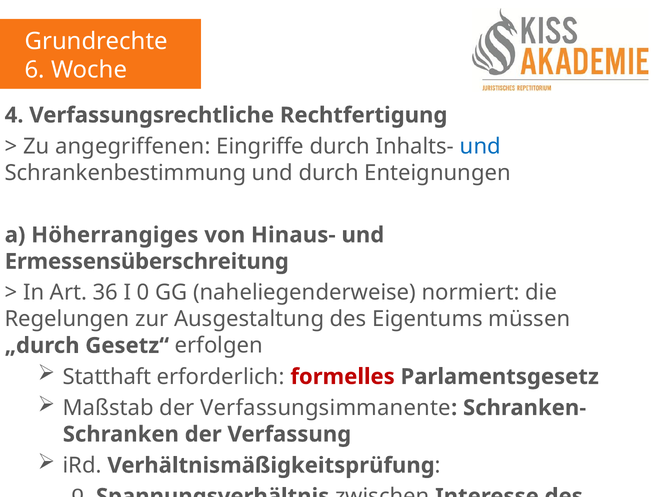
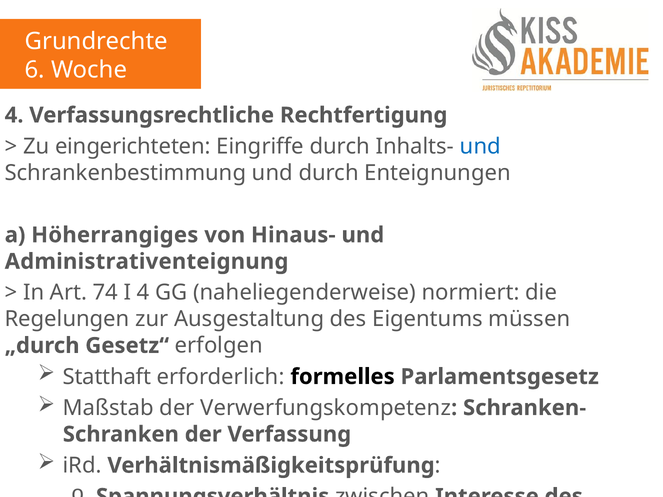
angegriffenen: angegriffenen -> eingerichteten
Ermessensüberschreitung: Ermessensüberschreitung -> Administrativenteignung
36: 36 -> 74
I 0: 0 -> 4
formelles colour: red -> black
Verfassungsimmanente: Verfassungsimmanente -> Verwerfungskompetenz
